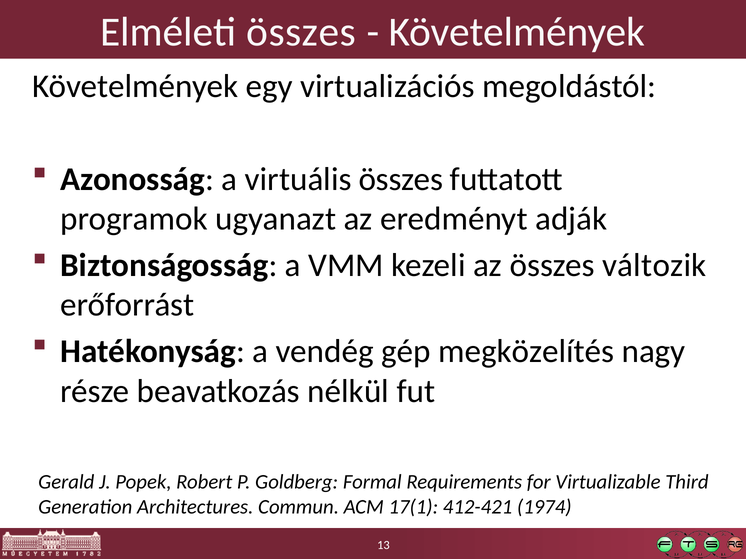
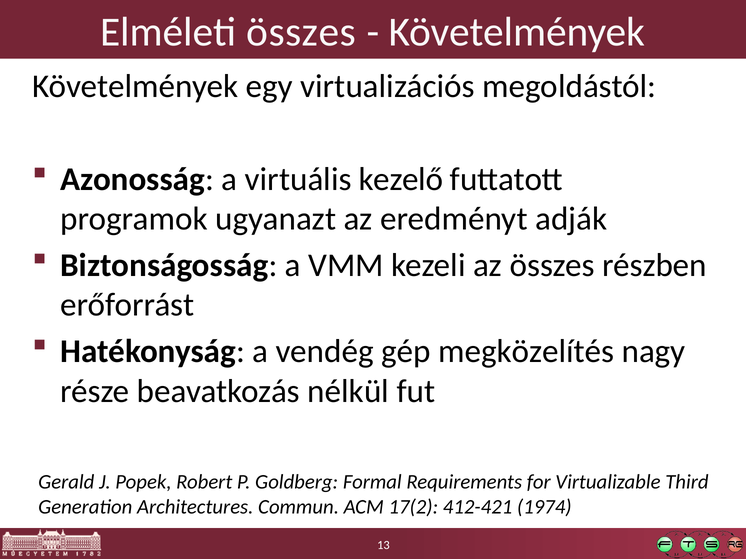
virtuális összes: összes -> kezelő
változik: változik -> részben
17(1: 17(1 -> 17(2
